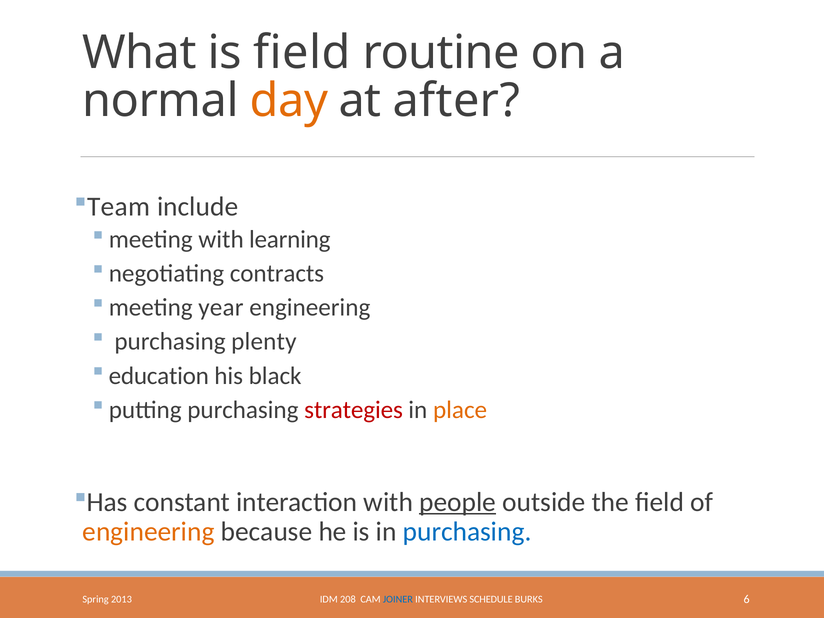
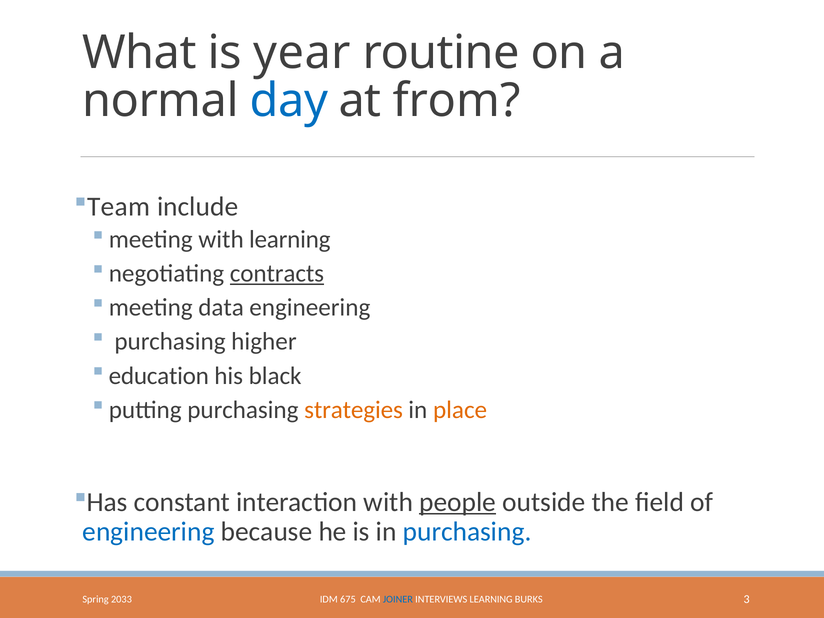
is field: field -> year
day colour: orange -> blue
after: after -> from
contracts underline: none -> present
year: year -> data
plenty: plenty -> higher
strategies colour: red -> orange
engineering at (149, 532) colour: orange -> blue
2013: 2013 -> 2033
208: 208 -> 675
INTERVIEWS SCHEDULE: SCHEDULE -> LEARNING
6: 6 -> 3
